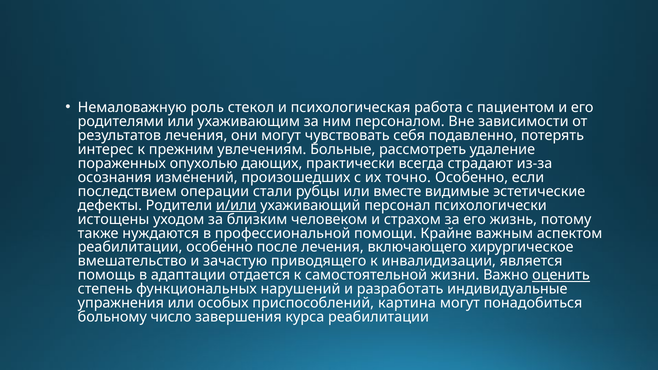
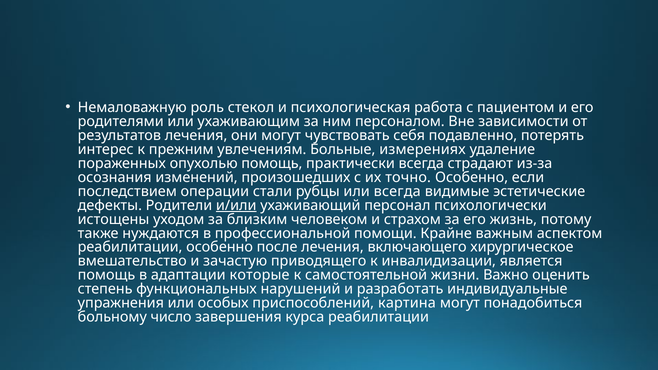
рассмотреть: рассмотреть -> измерениях
опухолью дающих: дающих -> помощь
или вместе: вместе -> всегда
отдается: отдается -> которые
оценить underline: present -> none
